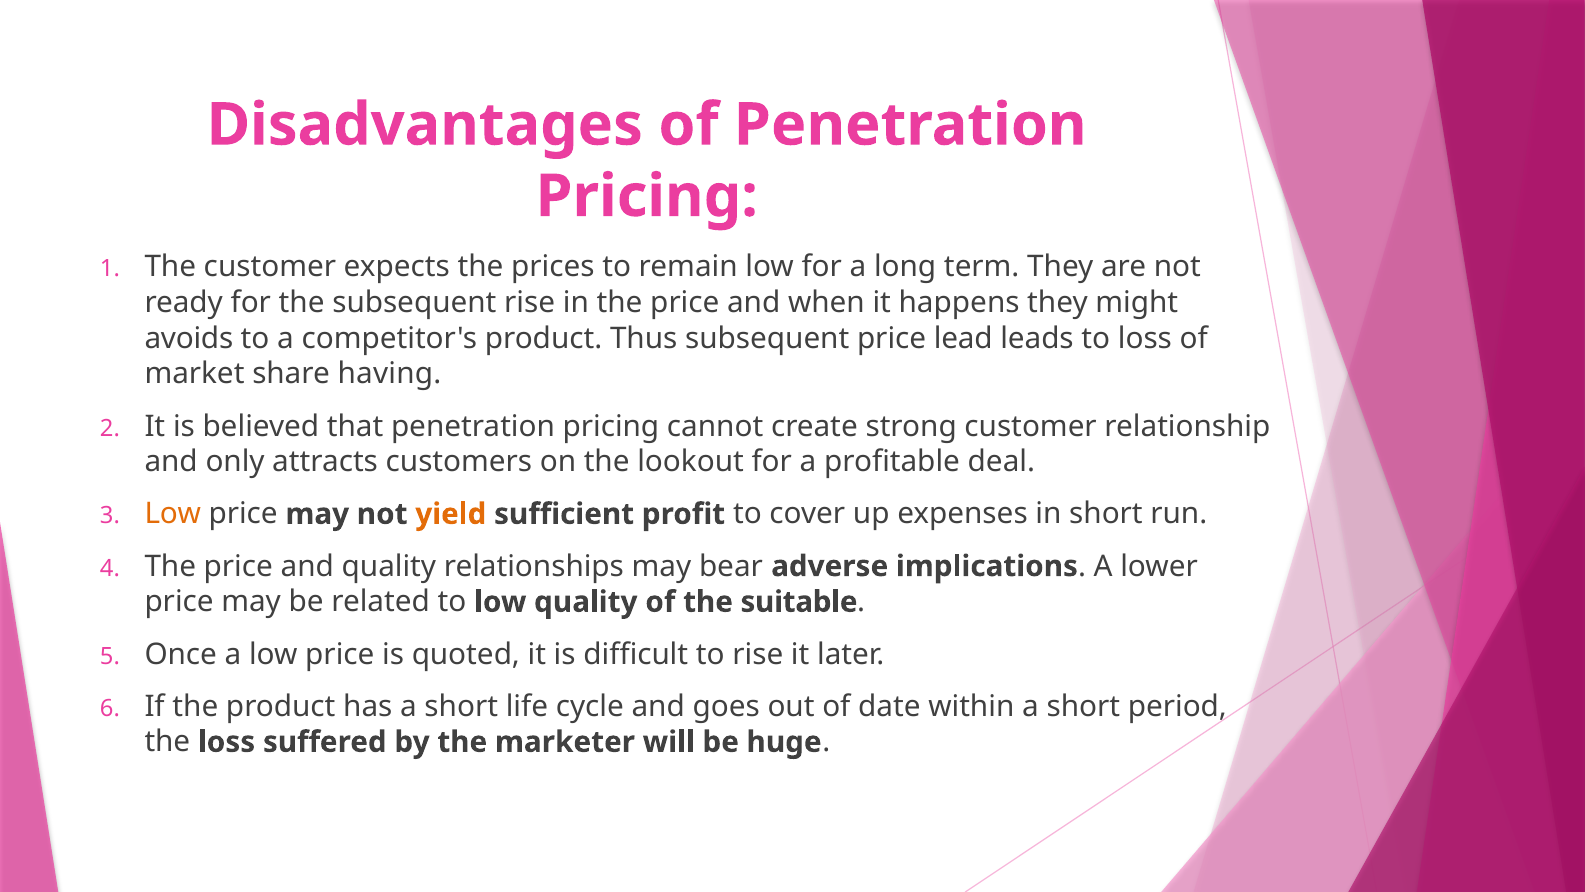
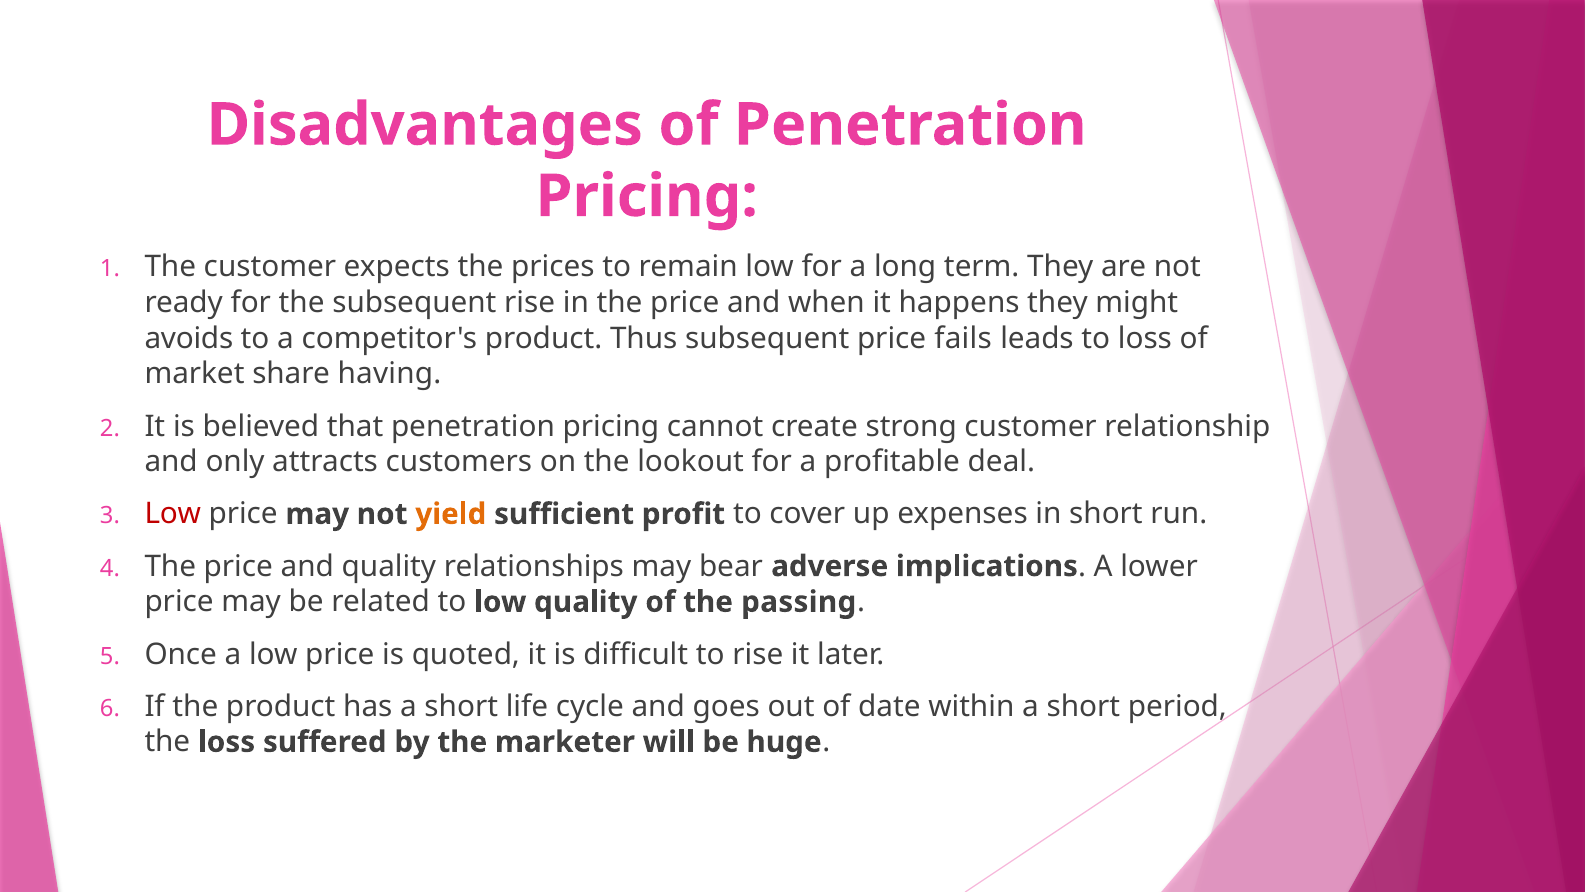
lead: lead -> fails
Low at (173, 514) colour: orange -> red
suitable: suitable -> passing
